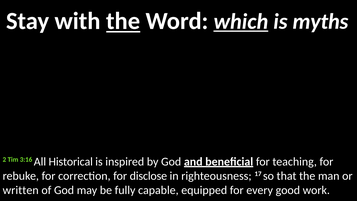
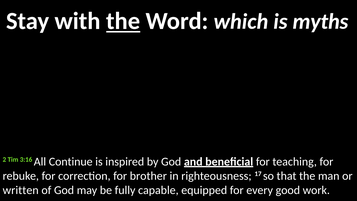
which underline: present -> none
Historical: Historical -> Continue
disclose: disclose -> brother
